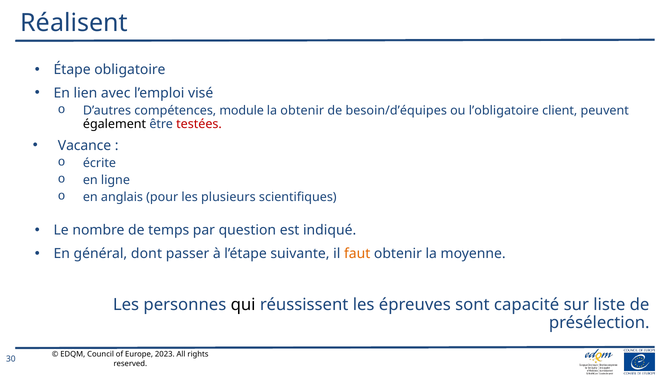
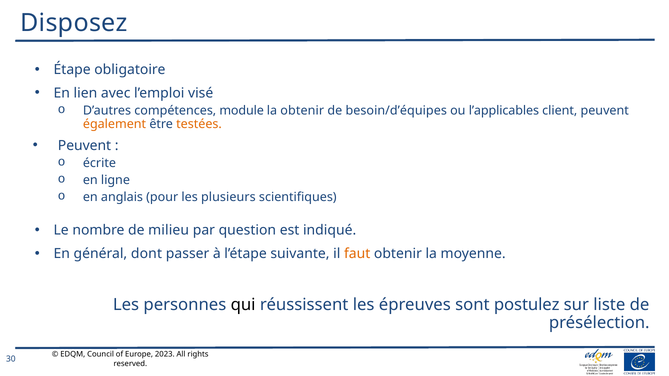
Réalisent: Réalisent -> Disposez
l’obligatoire: l’obligatoire -> l’applicables
également colour: black -> orange
testées colour: red -> orange
Vacance at (85, 146): Vacance -> Peuvent
temps: temps -> milieu
capacité: capacité -> postulez
